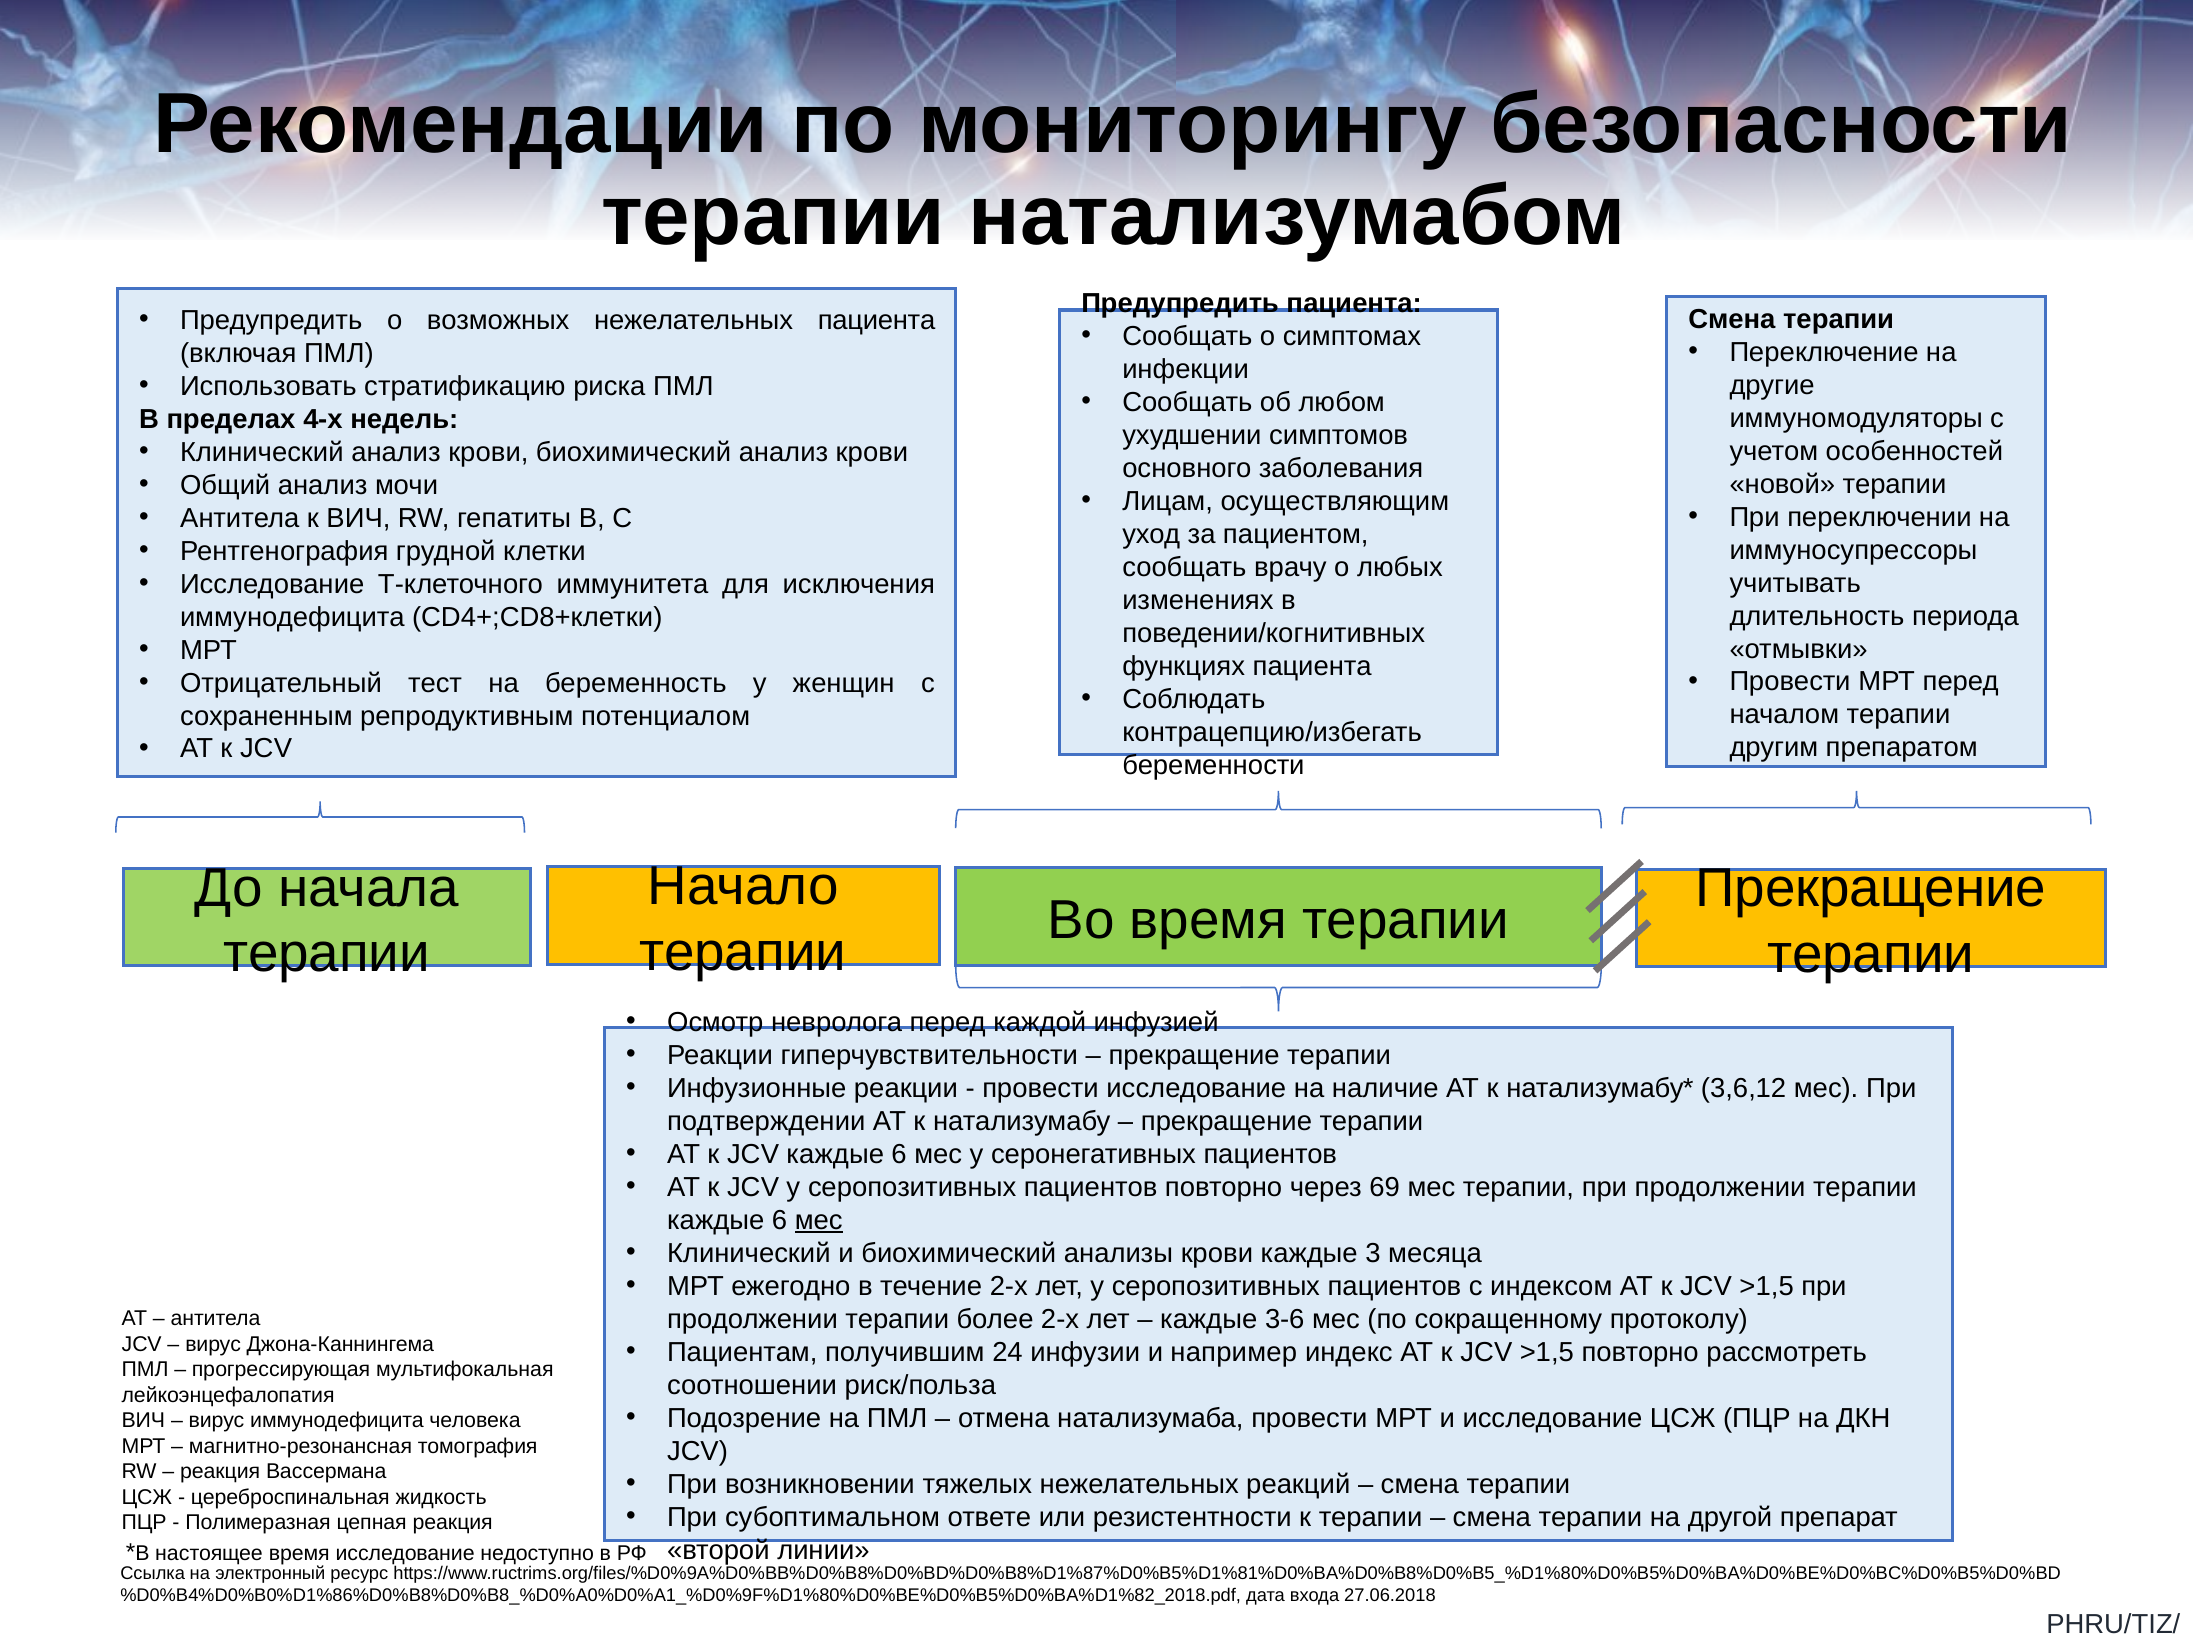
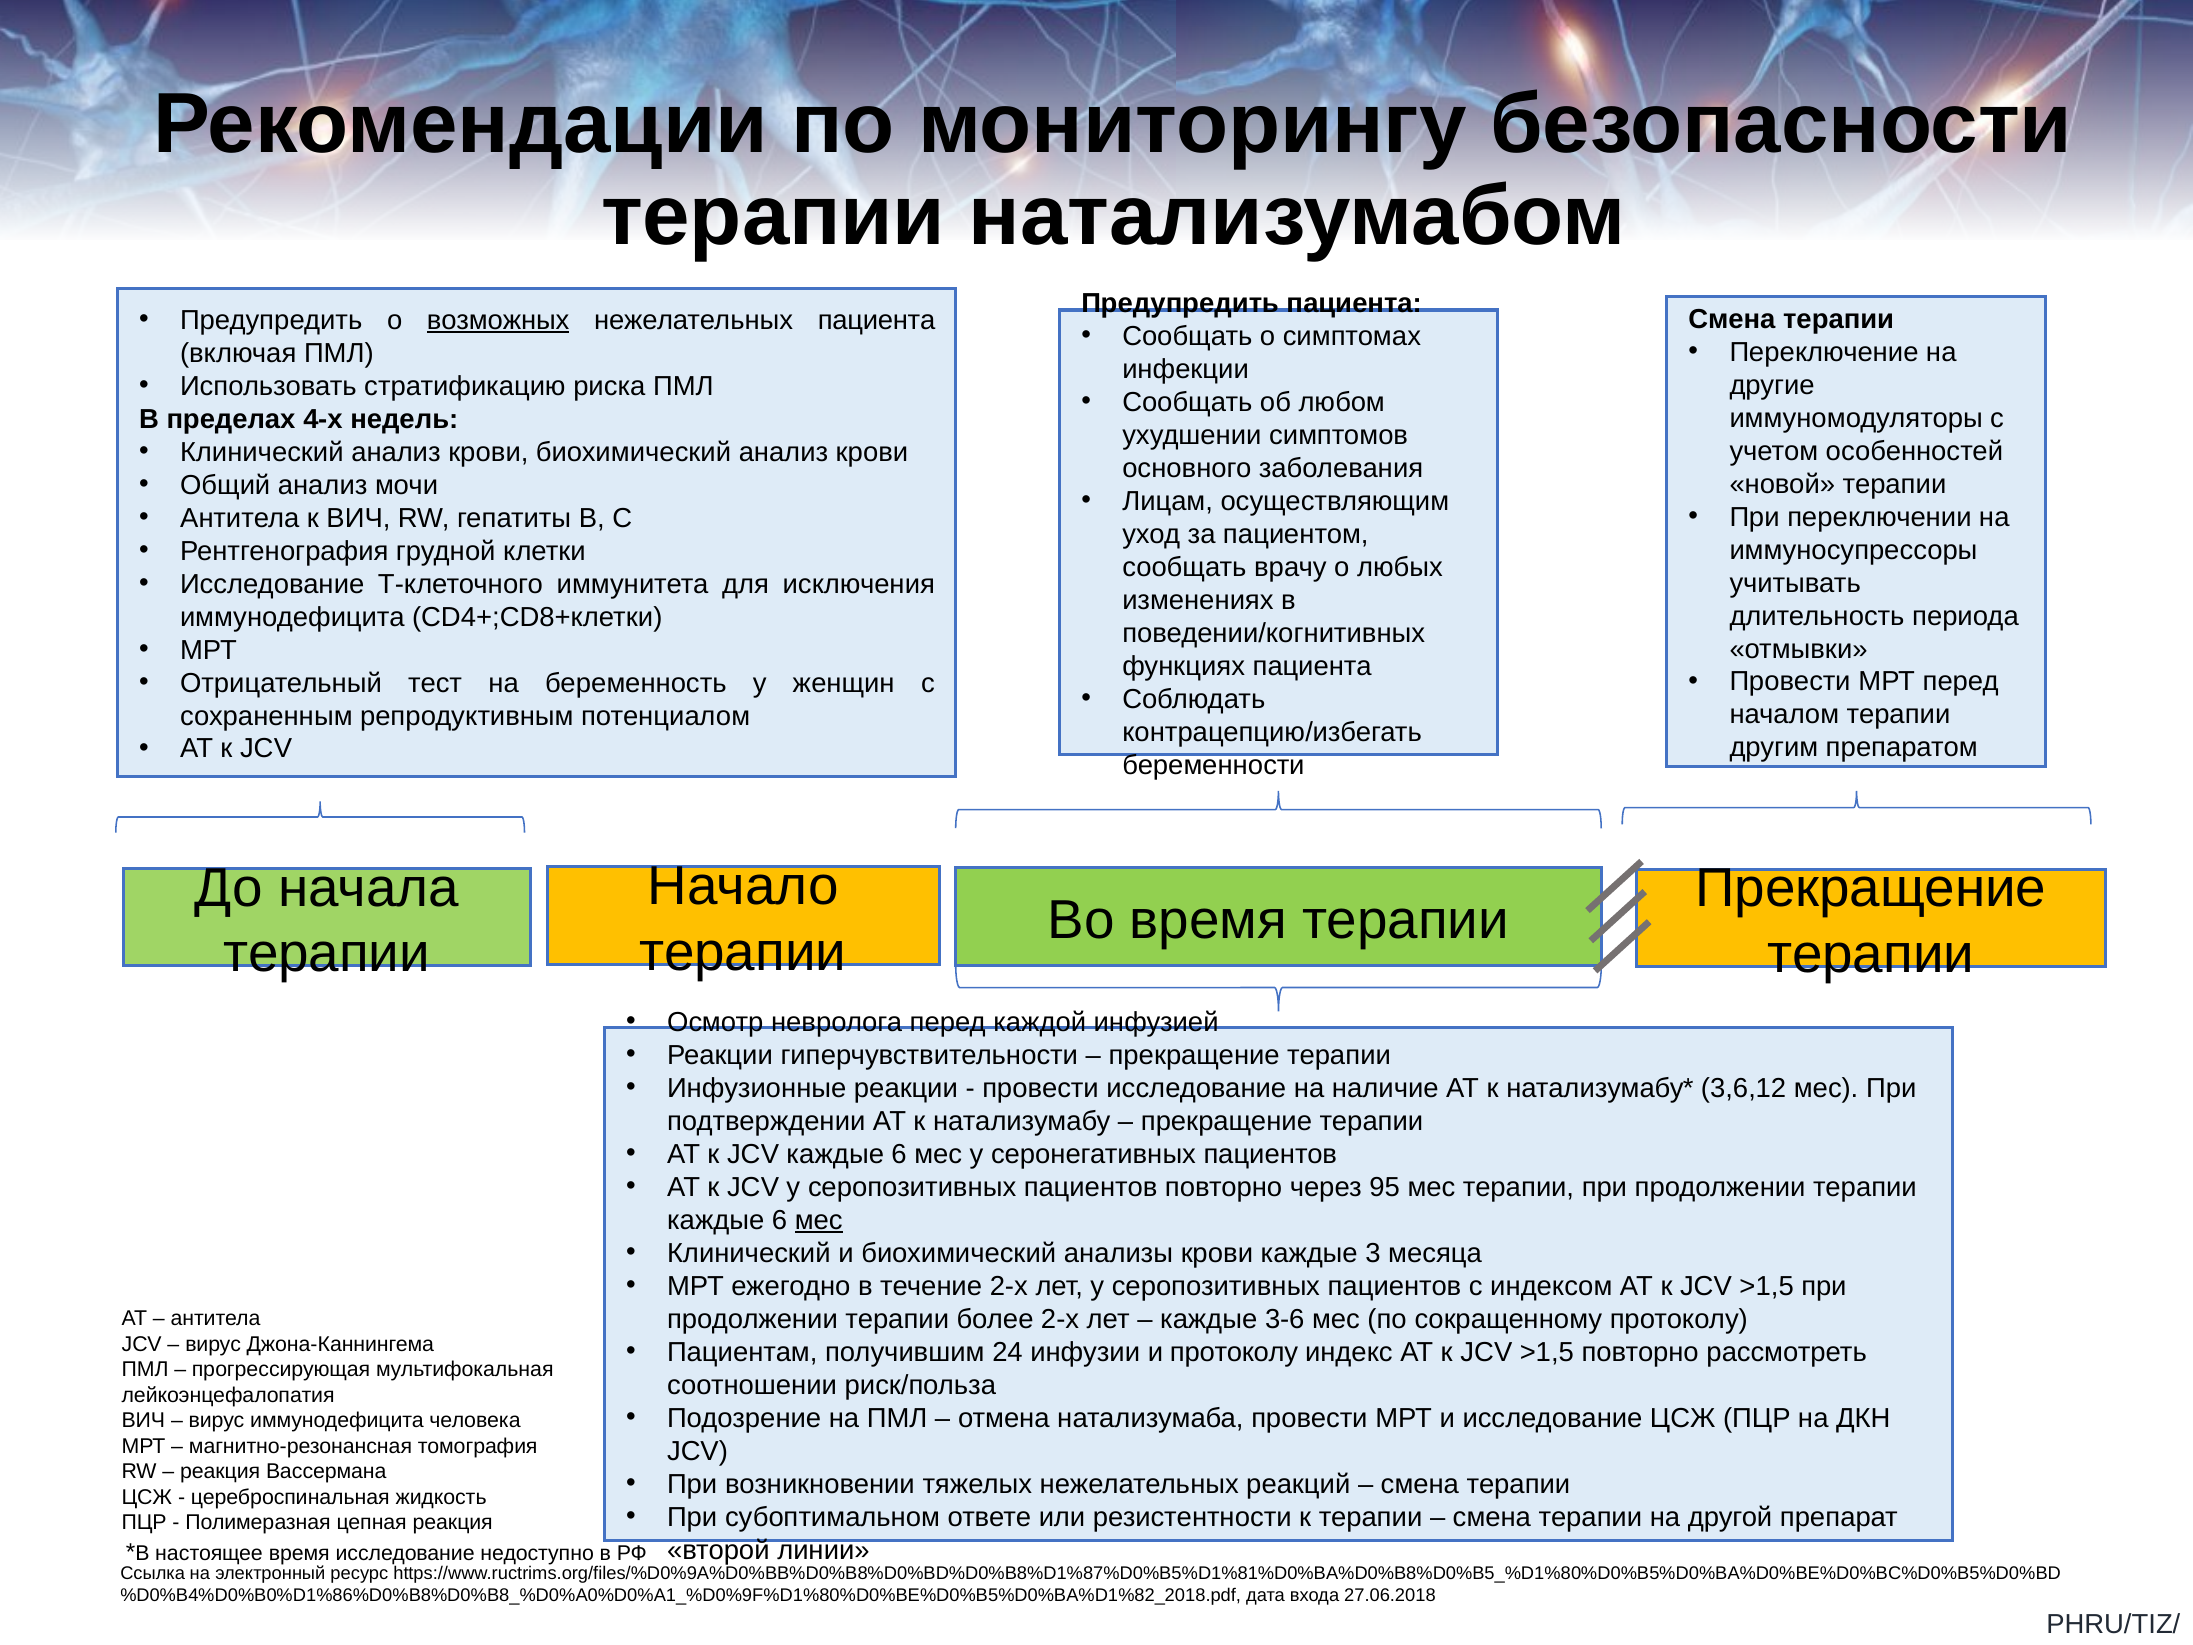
возможных underline: none -> present
69: 69 -> 95
и например: например -> протоколу
